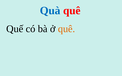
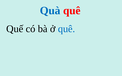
quê at (67, 29) colour: orange -> blue
